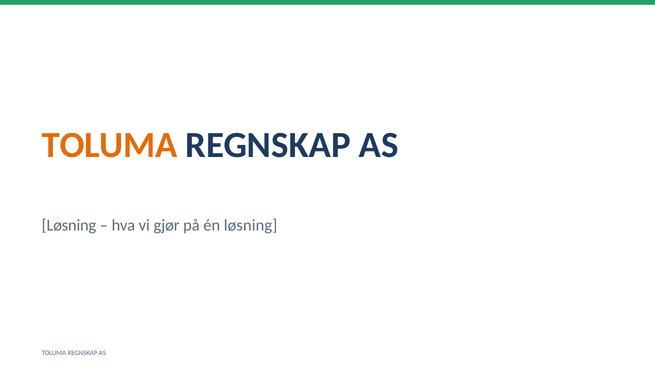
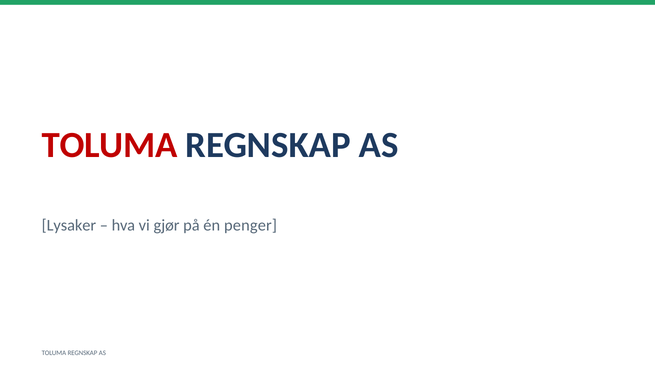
TOLUMA at (109, 145) colour: orange -> red
Løsning at (69, 226): Løsning -> Lysaker
én løsning: løsning -> penger
